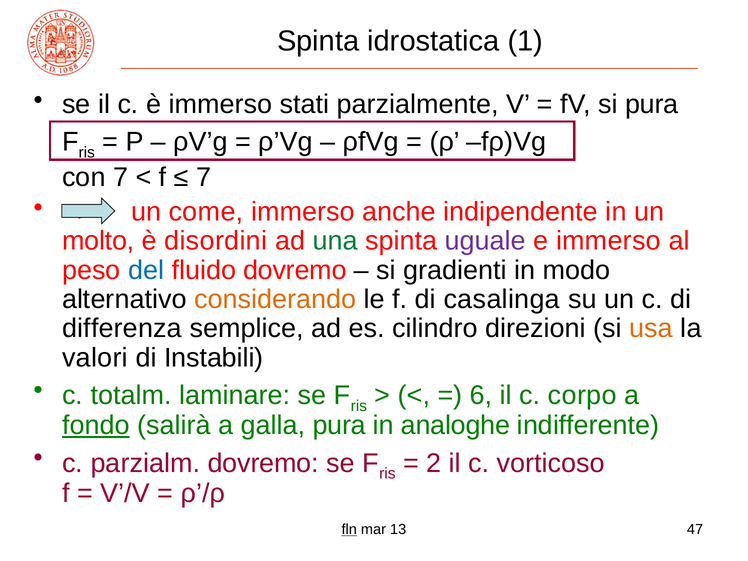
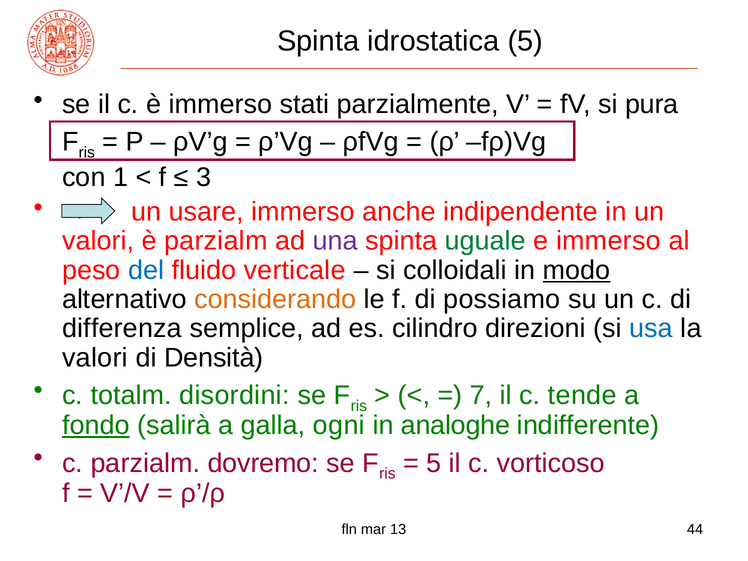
idrostatica 1: 1 -> 5
con 7: 7 -> 1
7 at (204, 177): 7 -> 3
come: come -> usare
molto at (98, 241): molto -> valori
è disordini: disordini -> parzialm
una colour: green -> purple
uguale colour: purple -> green
fluido dovremo: dovremo -> verticale
gradienti: gradienti -> colloidali
modo underline: none -> present
casalinga: casalinga -> possiamo
usa colour: orange -> blue
Instabili: Instabili -> Densità
laminare: laminare -> disordini
6: 6 -> 7
corpo: corpo -> tende
galla pura: pura -> ogni
2 at (434, 463): 2 -> 5
fln underline: present -> none
47: 47 -> 44
